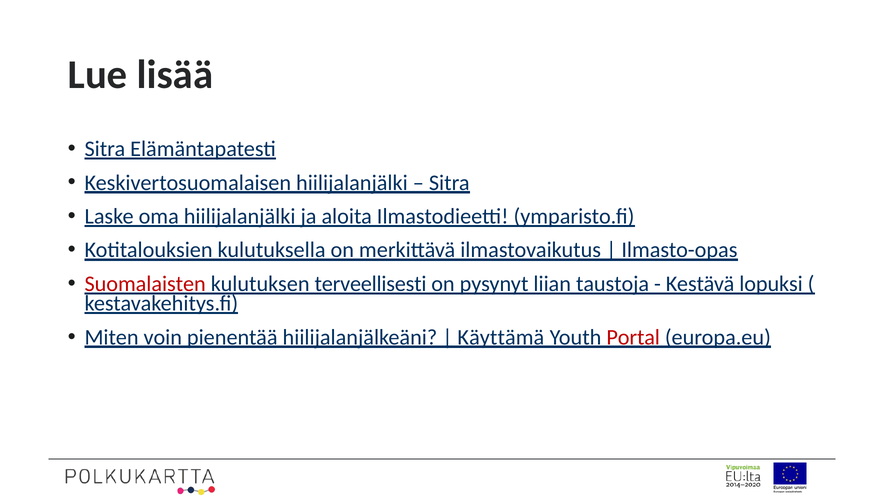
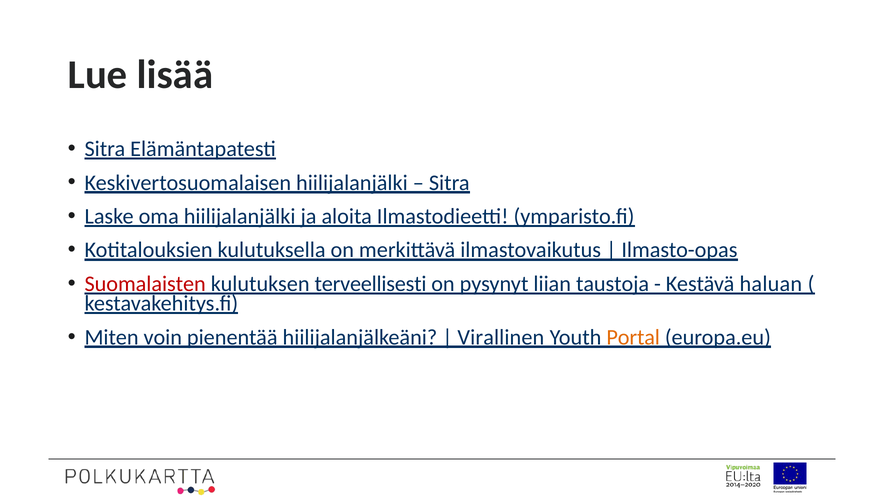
lopuksi: lopuksi -> haluan
Käyttämä: Käyttämä -> Virallinen
Portal colour: red -> orange
